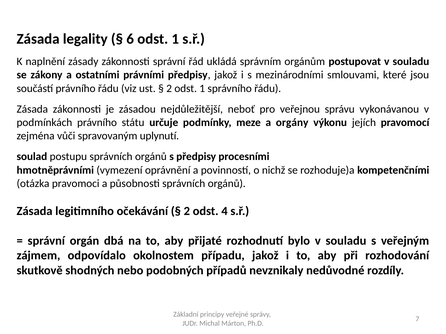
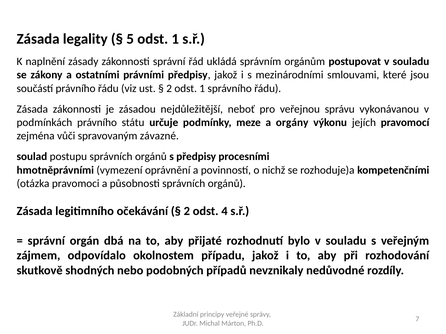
6: 6 -> 5
uplynutí: uplynutí -> závazné
